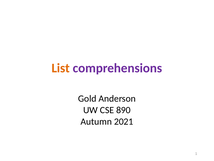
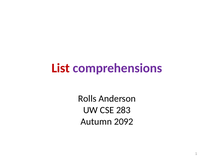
List colour: orange -> red
Gold: Gold -> Rolls
890: 890 -> 283
2021: 2021 -> 2092
